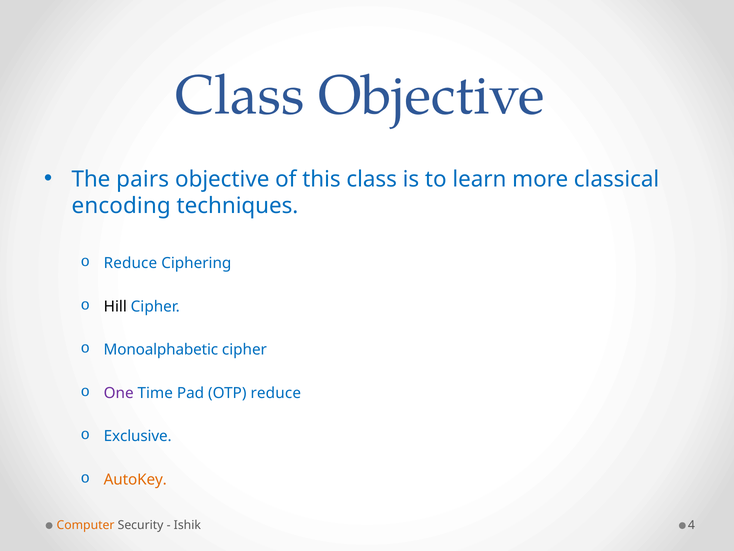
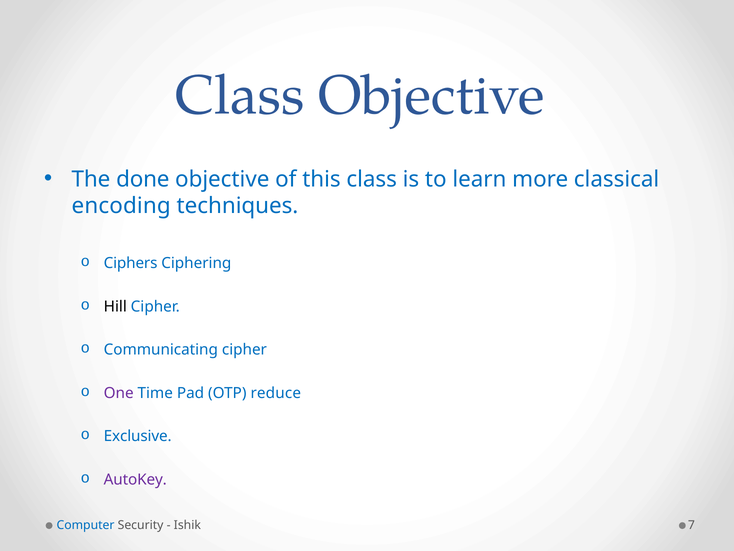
pairs: pairs -> done
Reduce at (130, 263): Reduce -> Ciphers
Monoalphabetic: Monoalphabetic -> Communicating
AutoKey colour: orange -> purple
Computer colour: orange -> blue
4: 4 -> 7
